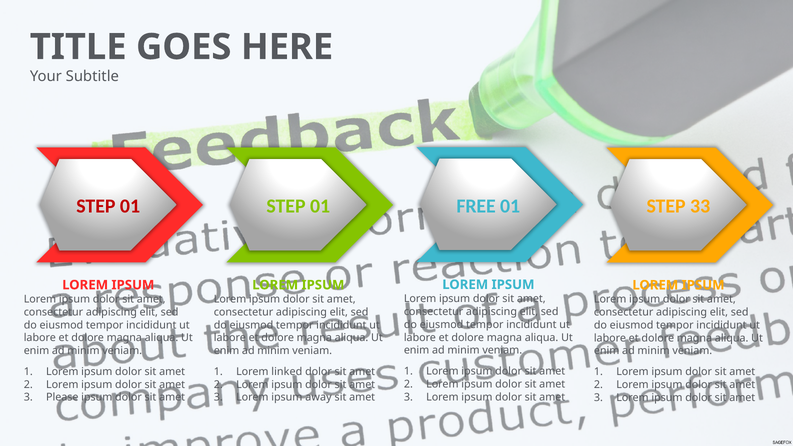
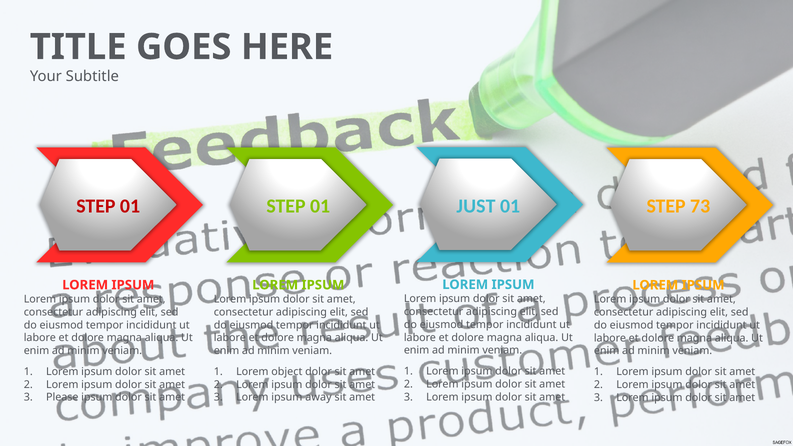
FREE: FREE -> JUST
33: 33 -> 73
linked: linked -> object
